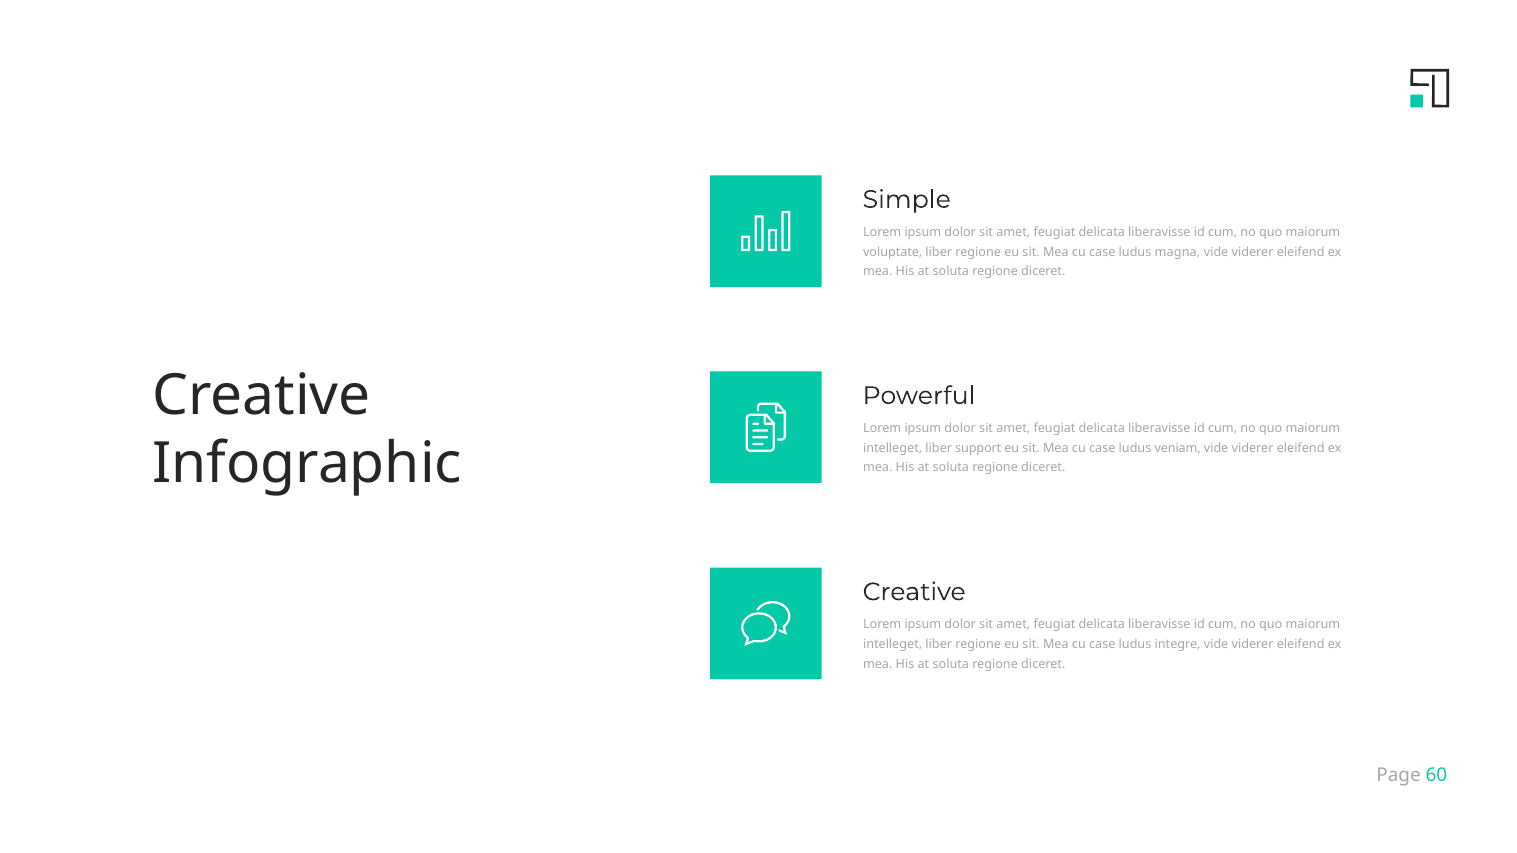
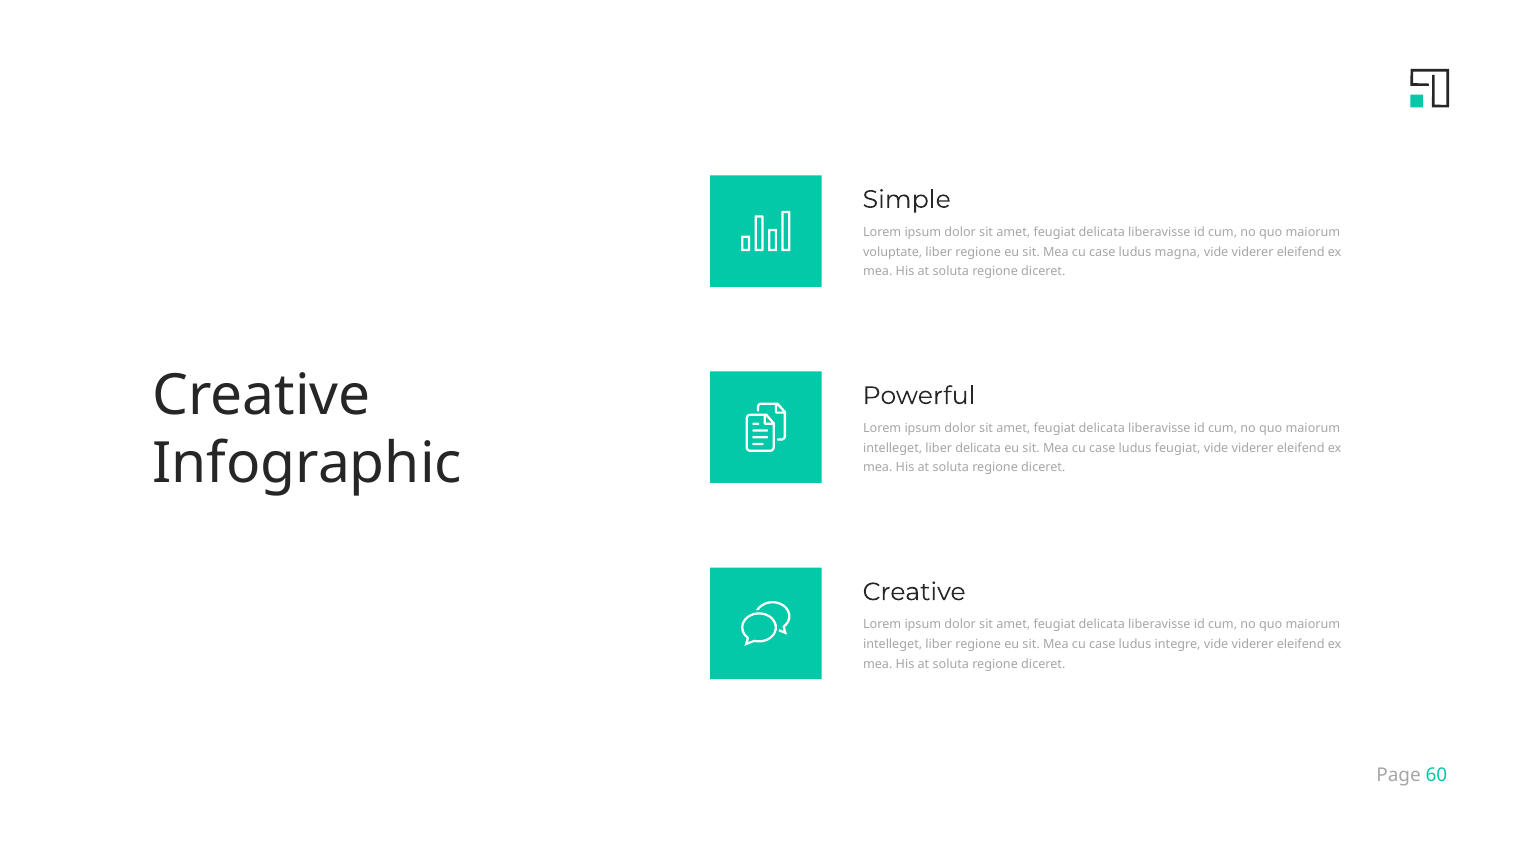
liber support: support -> delicata
ludus veniam: veniam -> feugiat
